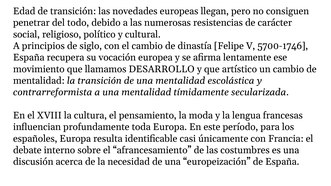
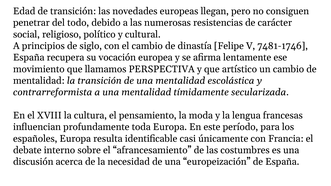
5700-1746: 5700-1746 -> 7481-1746
DESARROLLO: DESARROLLO -> PERSPECTIVA
